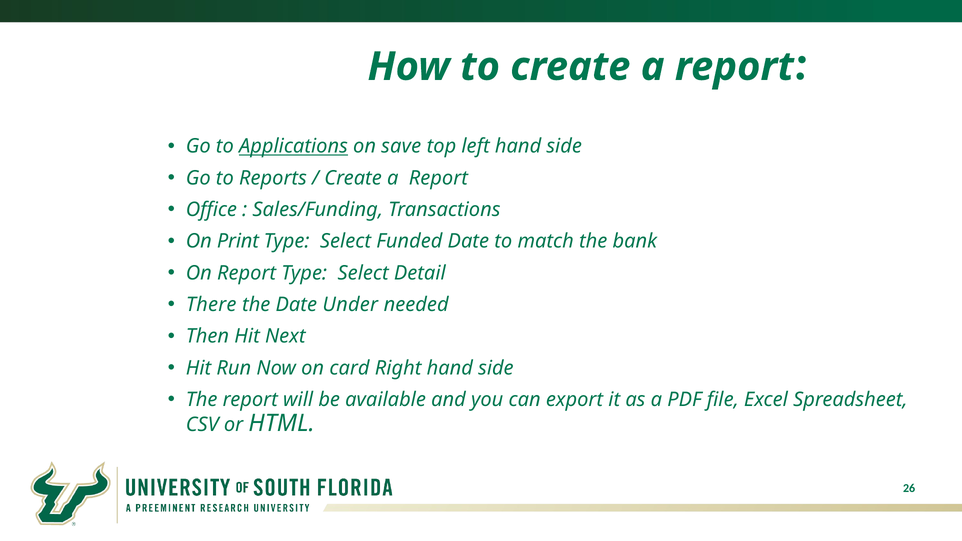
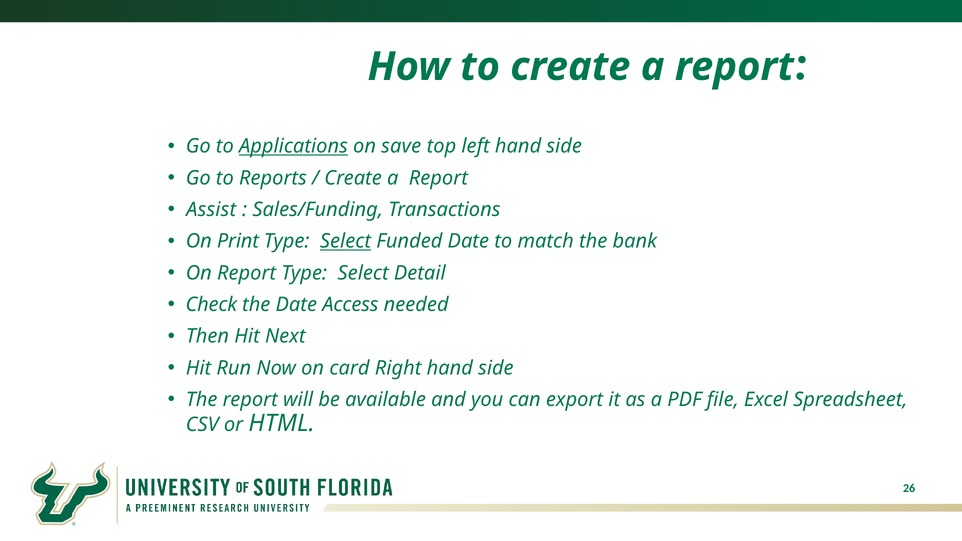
Office: Office -> Assist
Select at (346, 241) underline: none -> present
There: There -> Check
Under: Under -> Access
